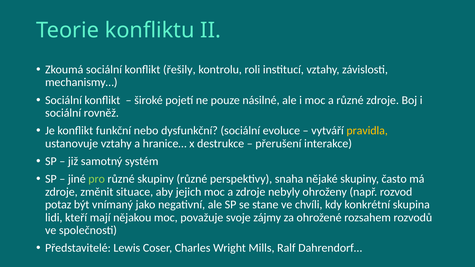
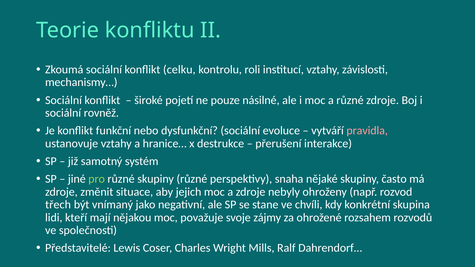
řešily: řešily -> celku
pravidla colour: yellow -> pink
potaz: potaz -> třech
